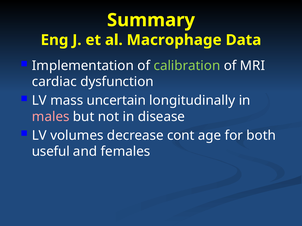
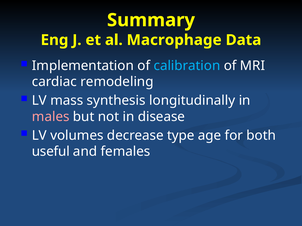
calibration colour: light green -> light blue
dysfunction: dysfunction -> remodeling
uncertain: uncertain -> synthesis
cont: cont -> type
